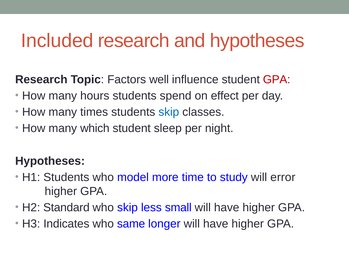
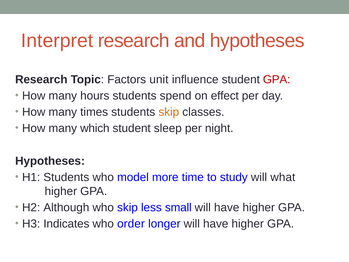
Included: Included -> Interpret
well: well -> unit
skip at (169, 112) colour: blue -> orange
error: error -> what
Standard: Standard -> Although
same: same -> order
